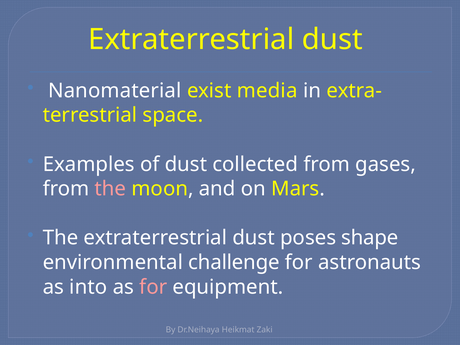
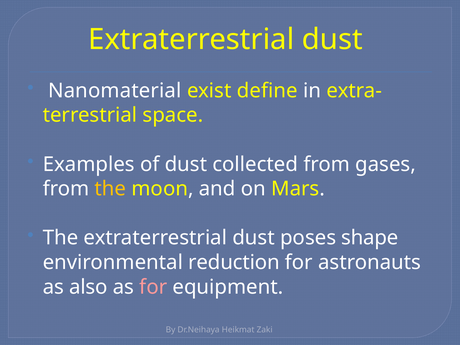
media: media -> define
the at (110, 189) colour: pink -> yellow
challenge: challenge -> reduction
into: into -> also
